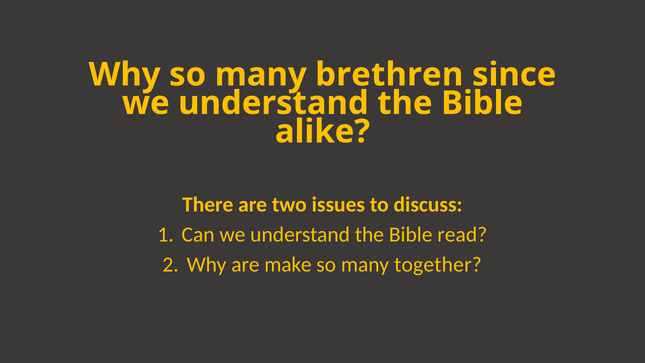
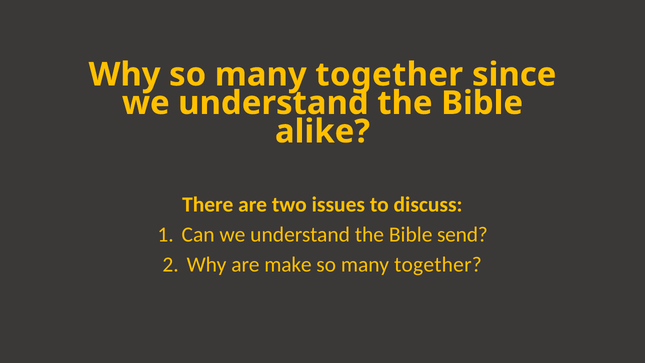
Why so many brethren: brethren -> together
read: read -> send
